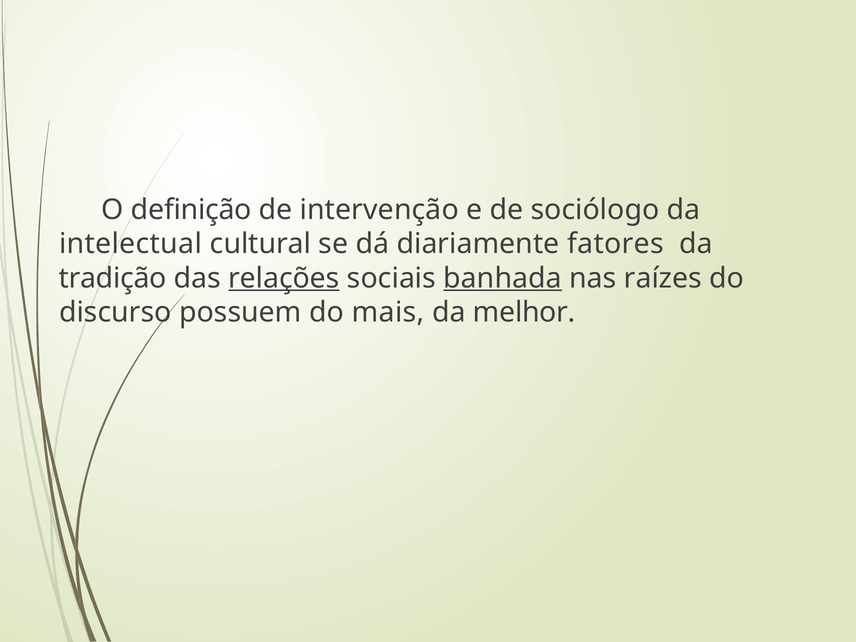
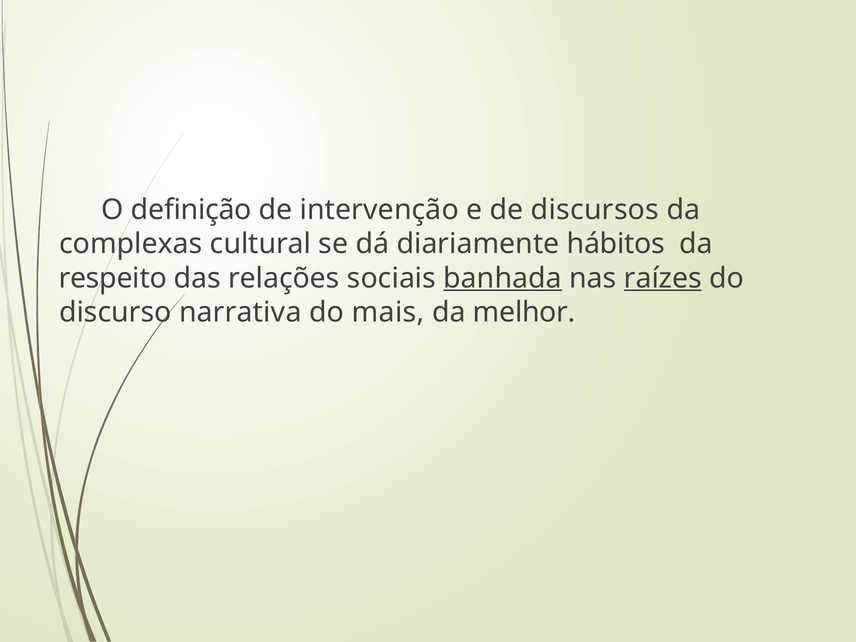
sociólogo: sociólogo -> discursos
intelectual: intelectual -> complexas
fatores: fatores -> hábitos
tradição: tradição -> respeito
relações underline: present -> none
raízes underline: none -> present
possuem: possuem -> narrativa
